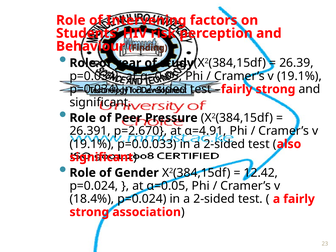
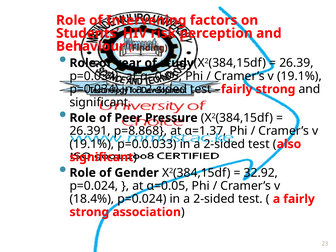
p=2.670: p=2.670 -> p=8.868
α=4.91: α=4.91 -> α=1.37
12.42: 12.42 -> 32.92
